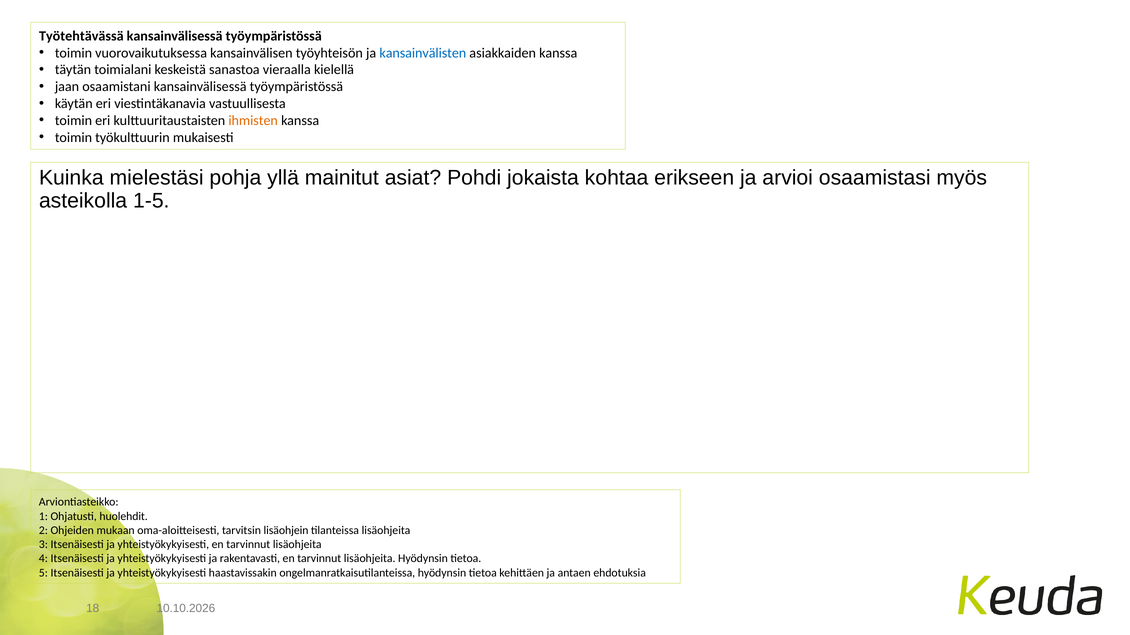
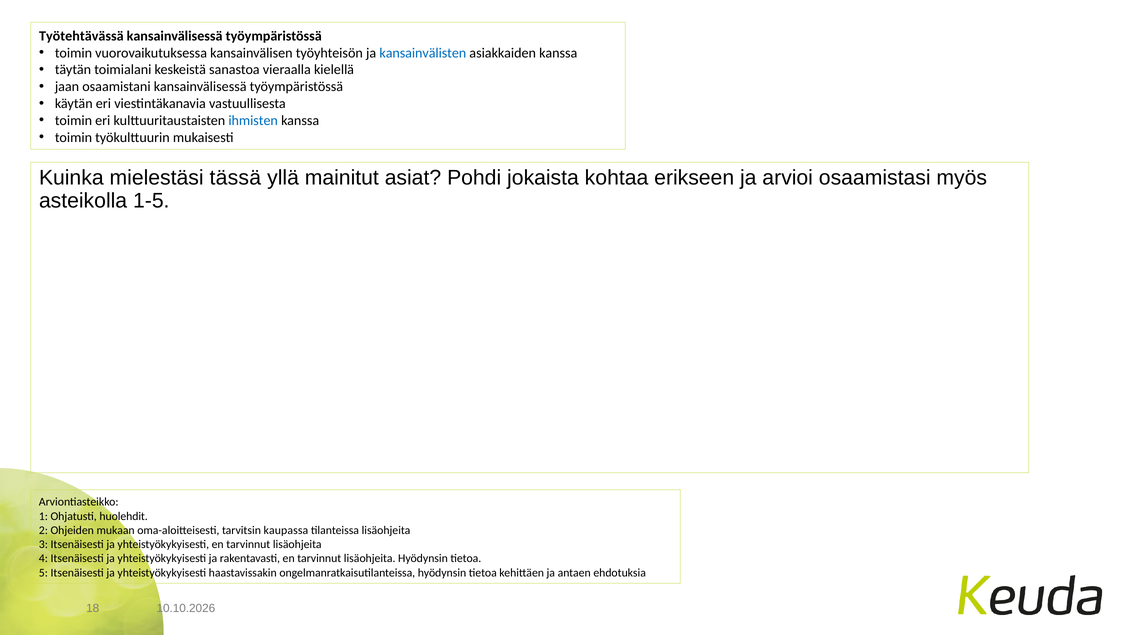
ihmisten colour: orange -> blue
pohja: pohja -> tässä
lisäohjein: lisäohjein -> kaupassa
